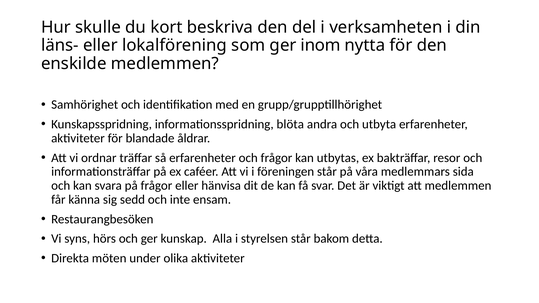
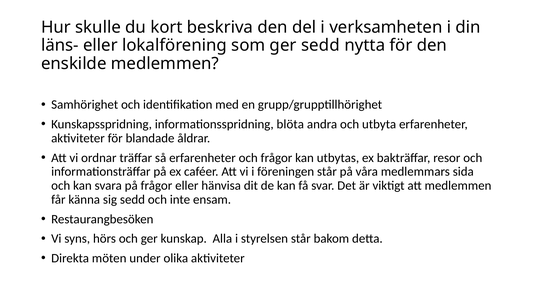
ger inom: inom -> sedd
